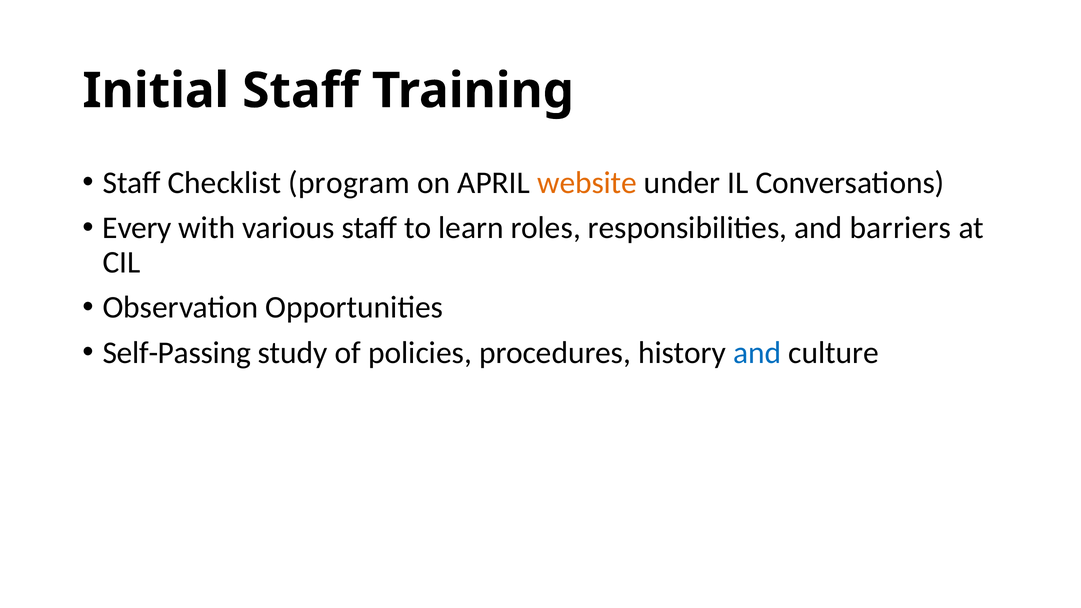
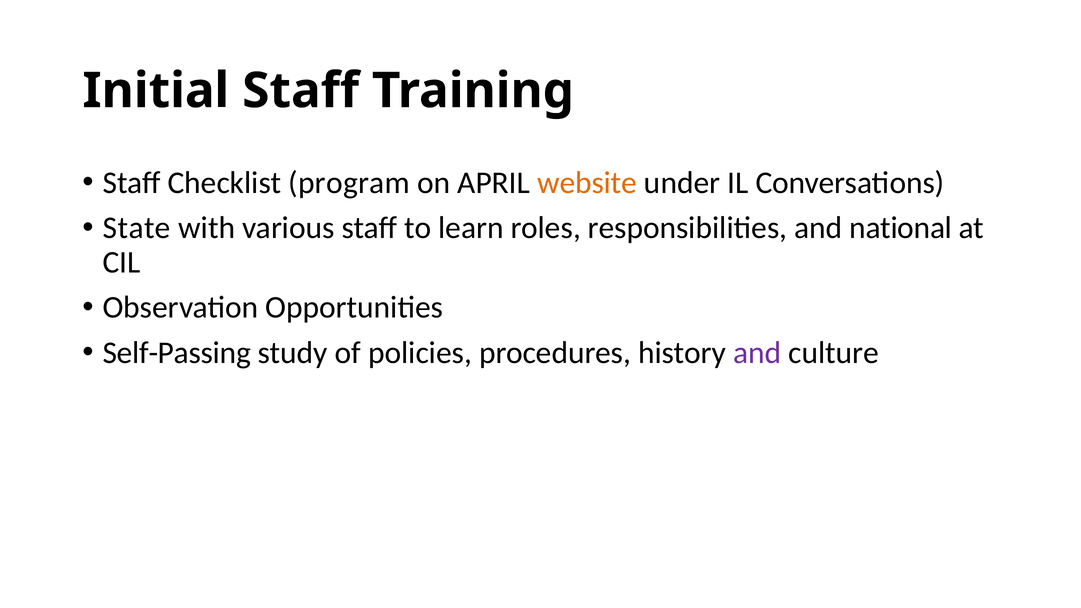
Every: Every -> State
barriers: barriers -> national
and at (757, 353) colour: blue -> purple
